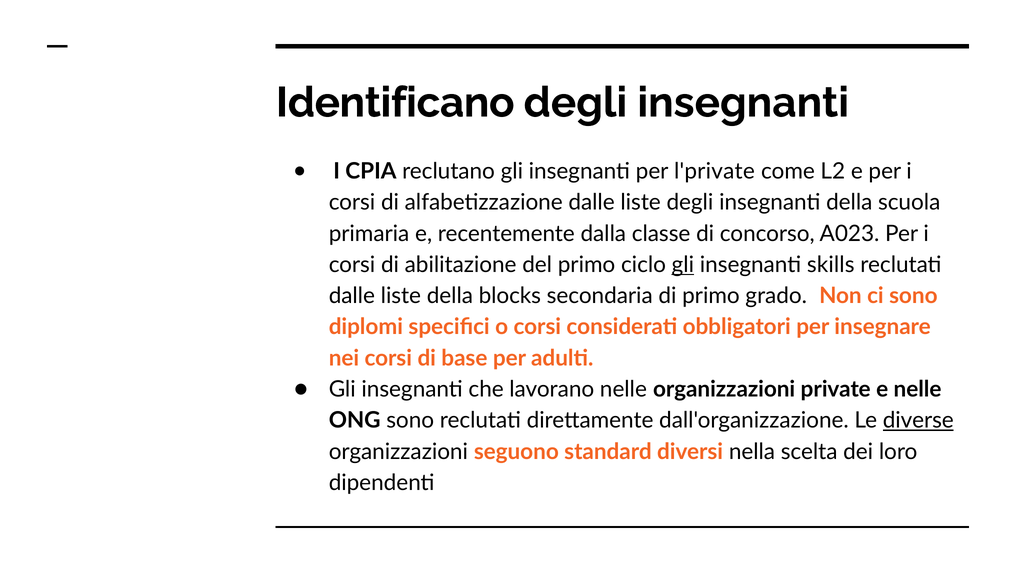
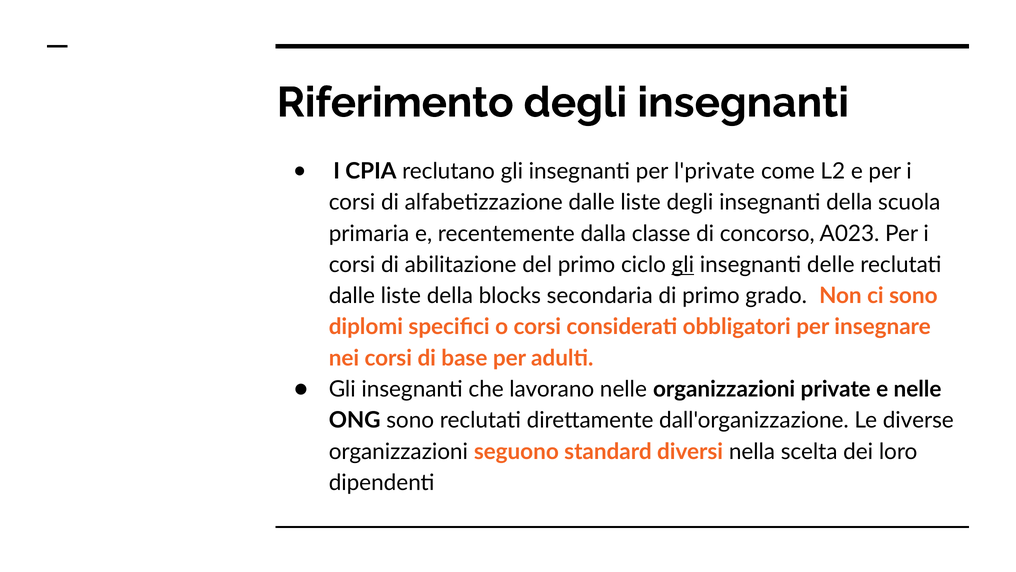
Identificano: Identificano -> Riferimento
skills: skills -> delle
diverse underline: present -> none
